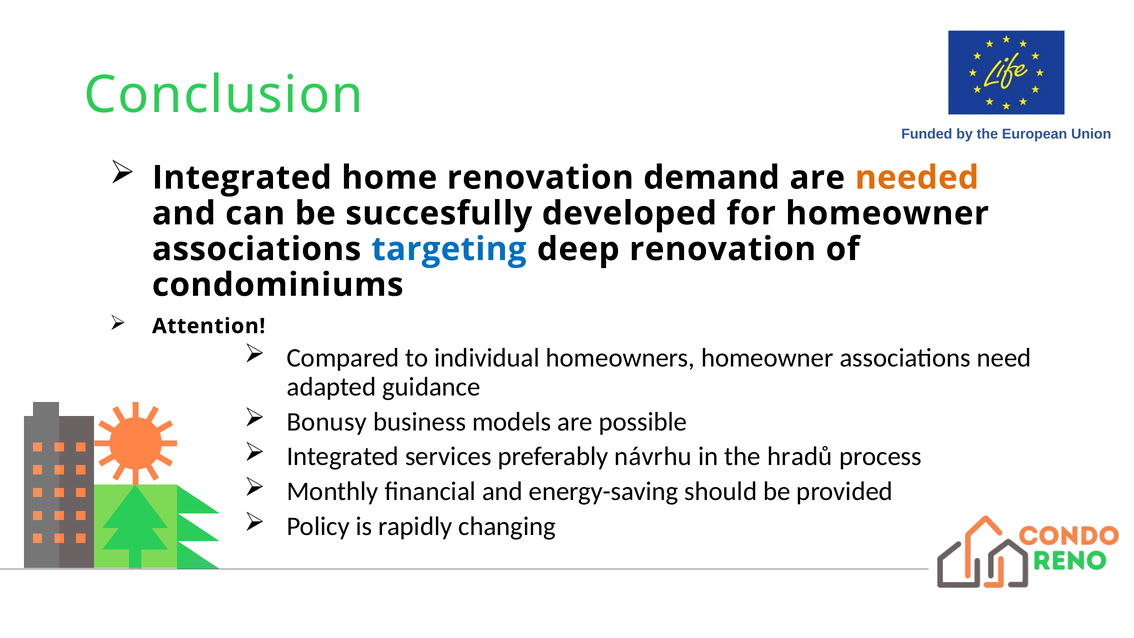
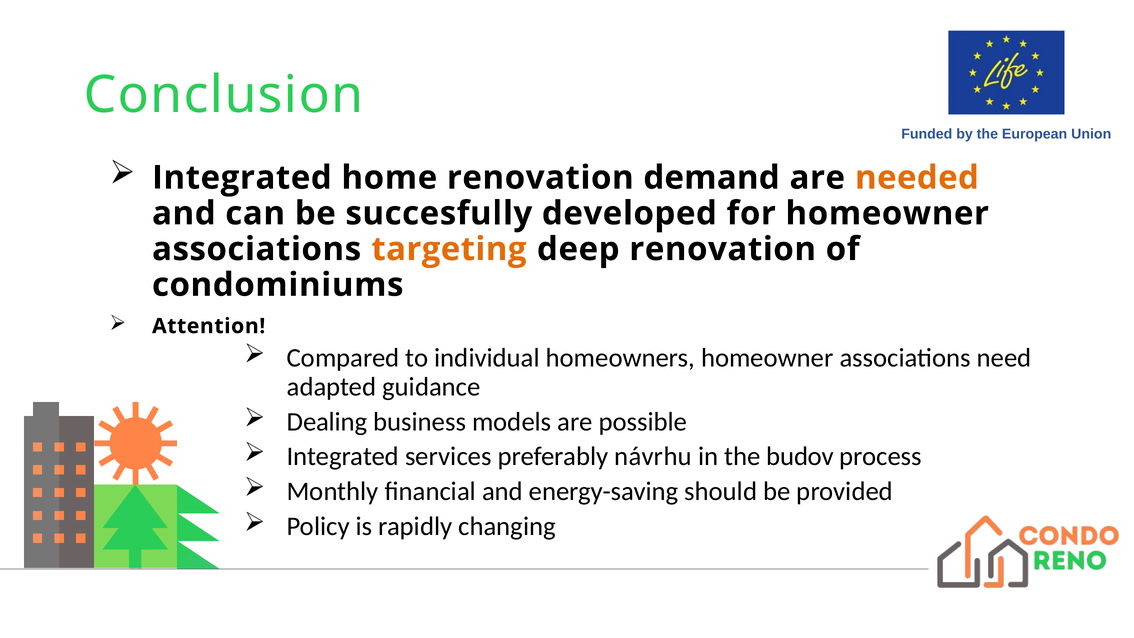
targeting colour: blue -> orange
Bonusy: Bonusy -> Dealing
hradů: hradů -> budov
